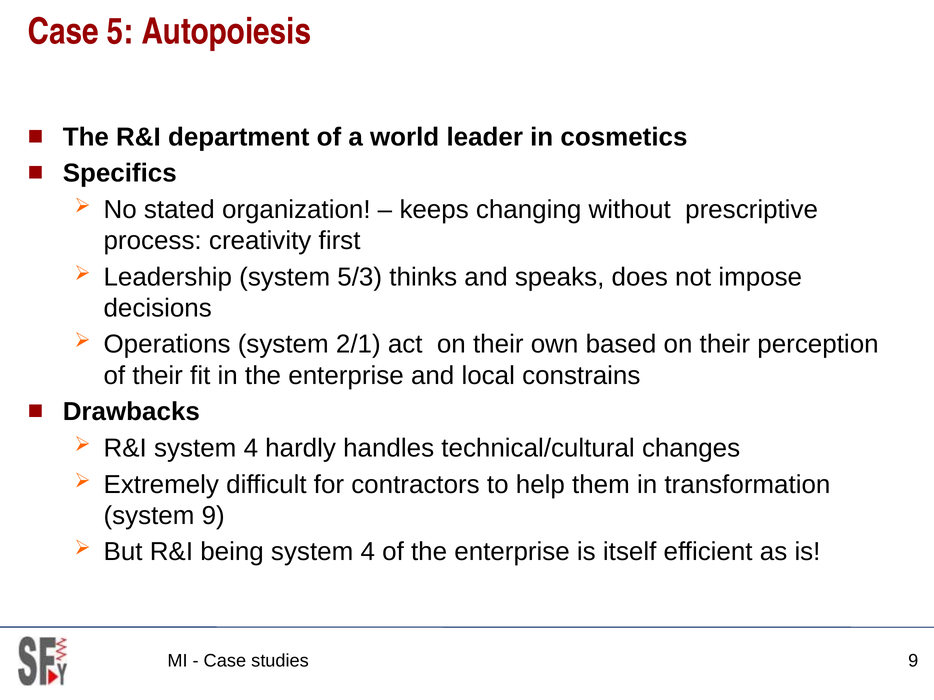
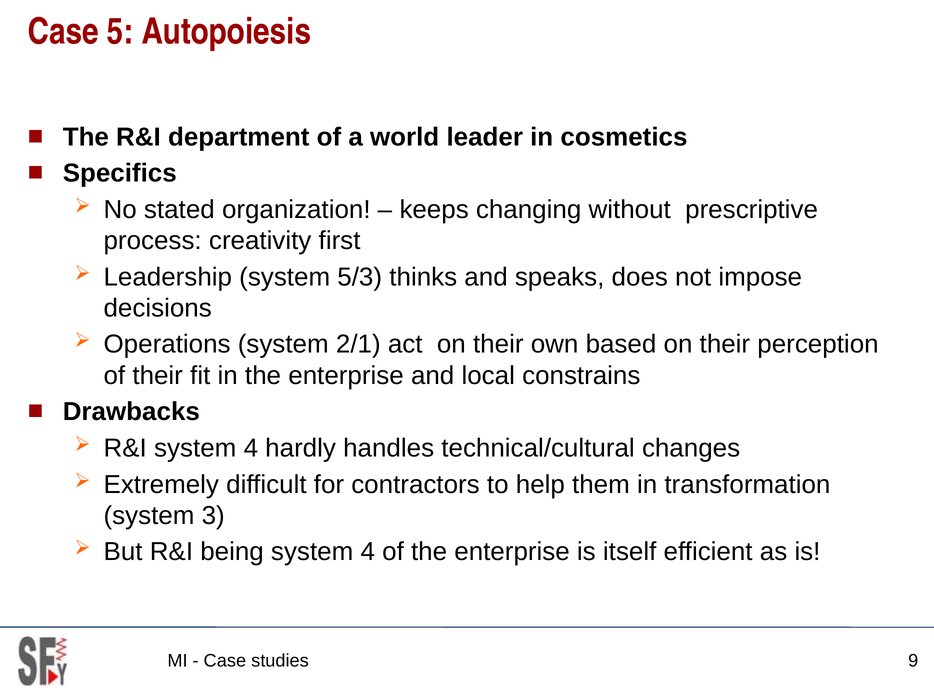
system 9: 9 -> 3
